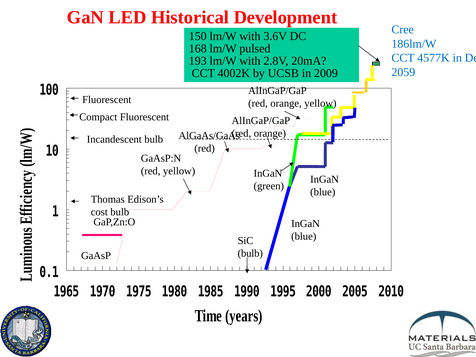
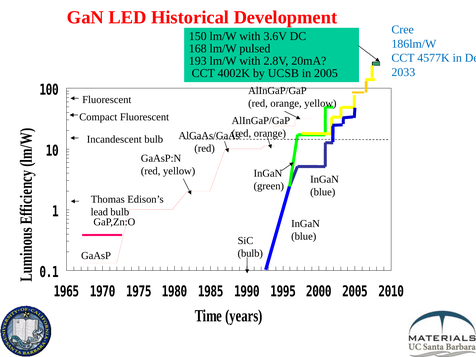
2059: 2059 -> 2033
in 2009: 2009 -> 2005
cost: cost -> lead
